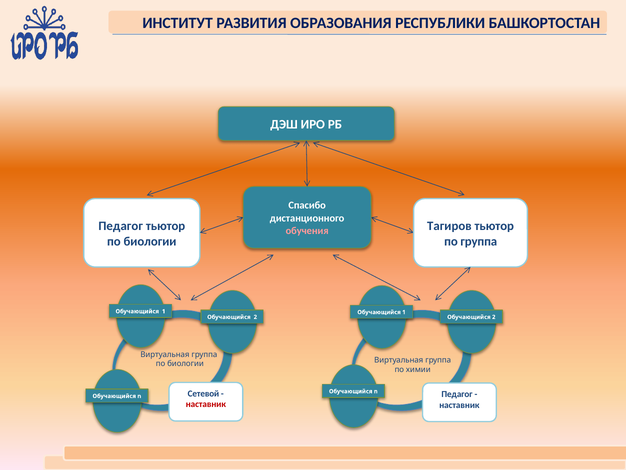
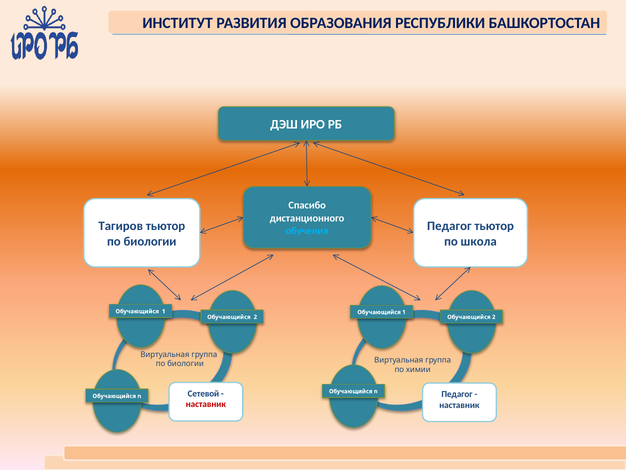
Педагог at (121, 226): Педагог -> Тагиров
Тагиров at (449, 226): Тагиров -> Педагог
обучения colour: pink -> light blue
по группа: группа -> школа
